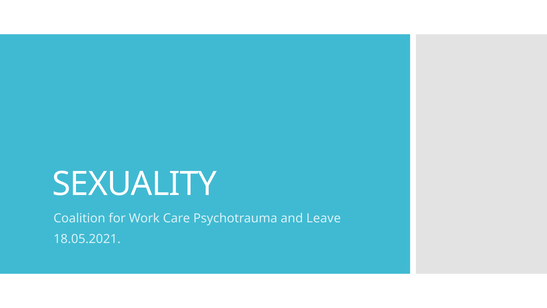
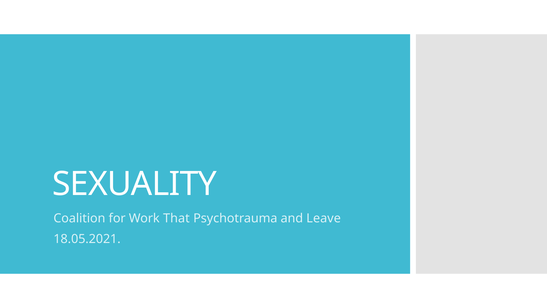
Care: Care -> That
